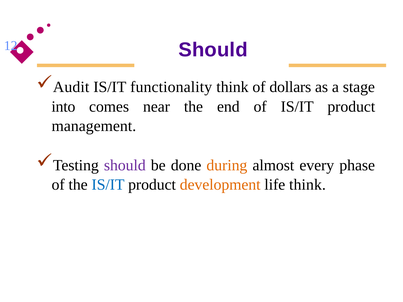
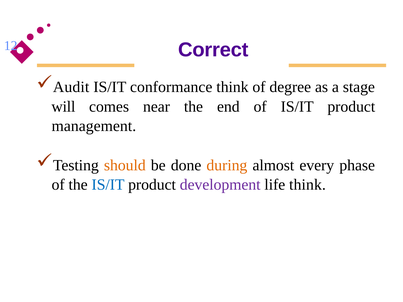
Should at (213, 50): Should -> Correct
functionality: functionality -> conformance
dollars: dollars -> degree
into: into -> will
should at (125, 165) colour: purple -> orange
development colour: orange -> purple
